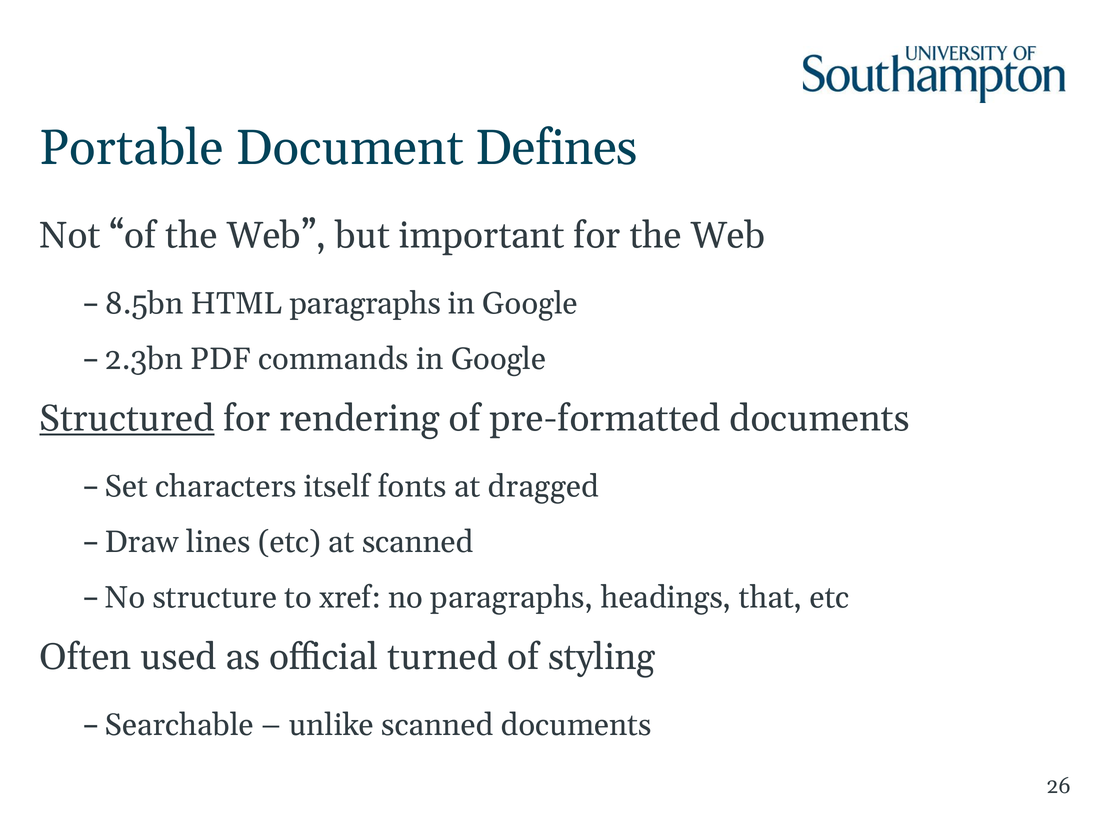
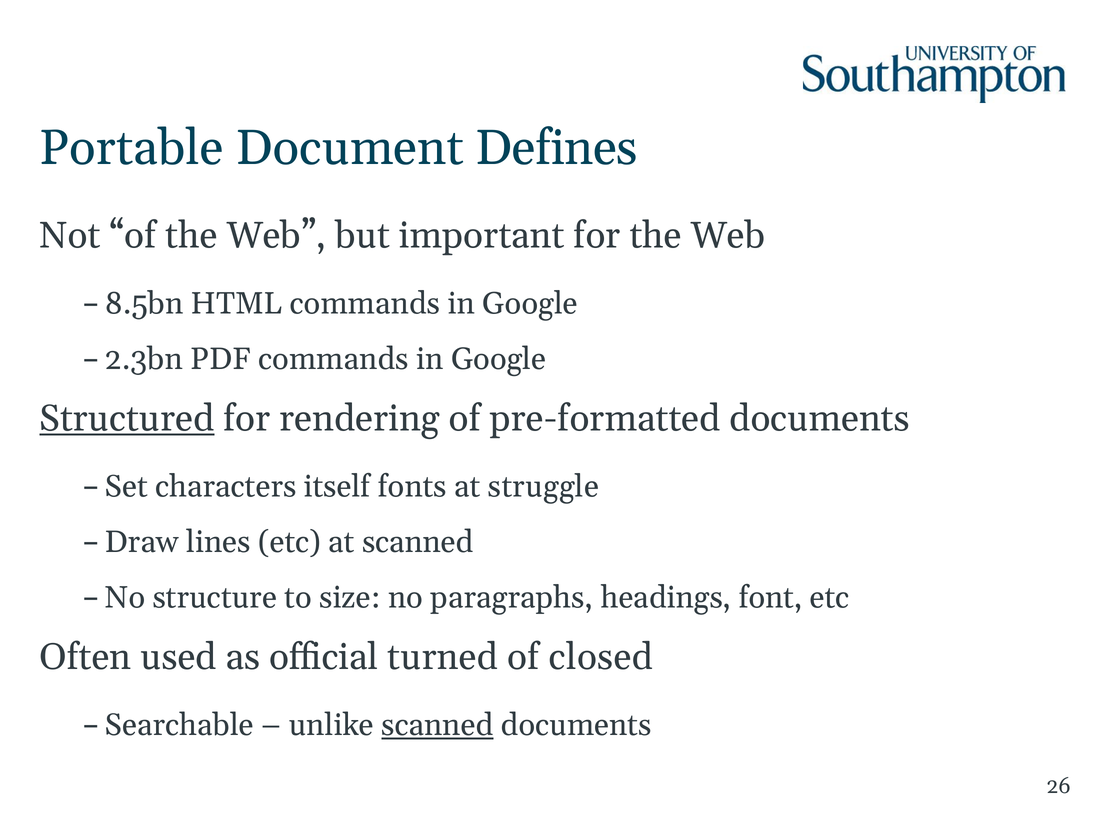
HTML paragraphs: paragraphs -> commands
dragged: dragged -> struggle
xref: xref -> size
that: that -> font
styling: styling -> closed
scanned at (437, 726) underline: none -> present
